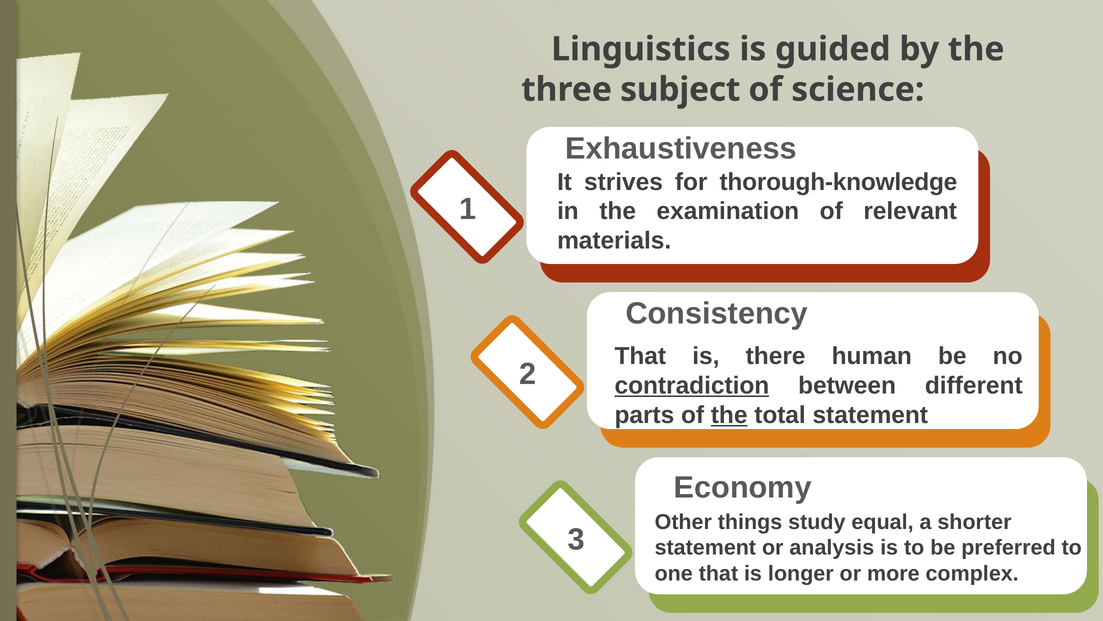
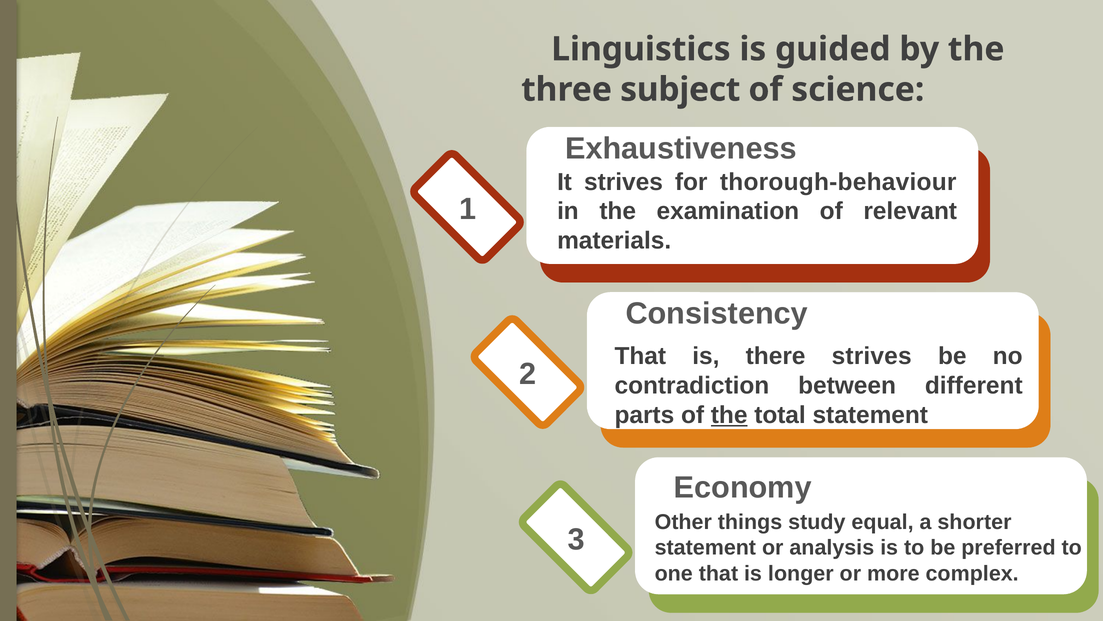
thorough-knowledge: thorough-knowledge -> thorough-behaviour
there human: human -> strives
contradiction underline: present -> none
